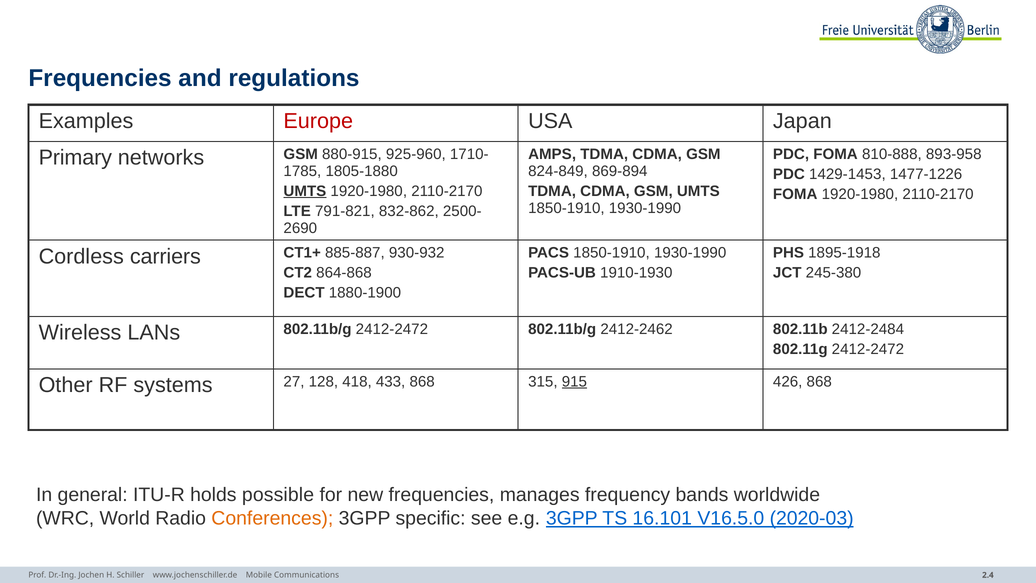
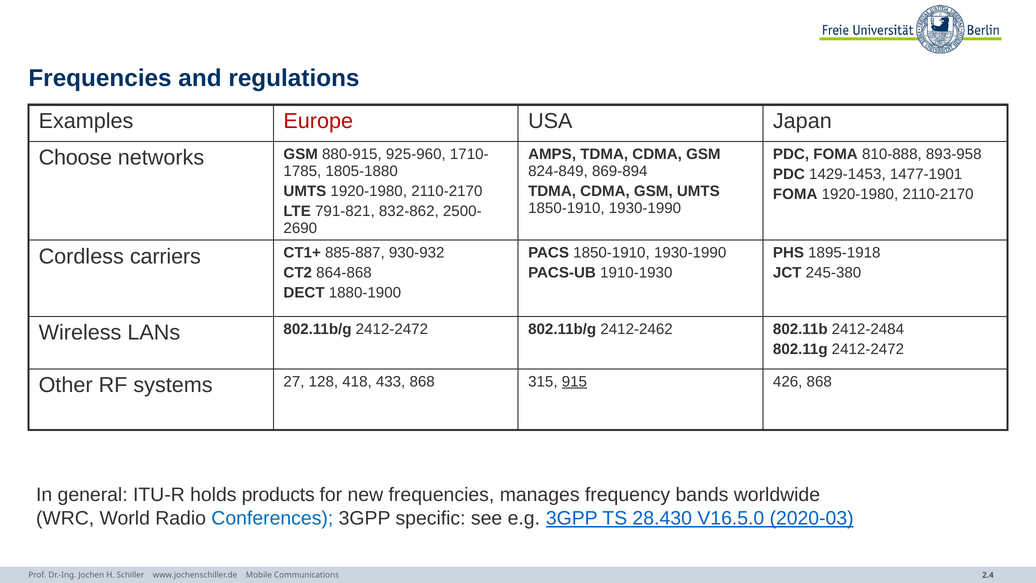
Primary: Primary -> Choose
1477-1226: 1477-1226 -> 1477-1901
UMTS at (305, 191) underline: present -> none
possible: possible -> products
Conferences colour: orange -> blue
16.101: 16.101 -> 28.430
